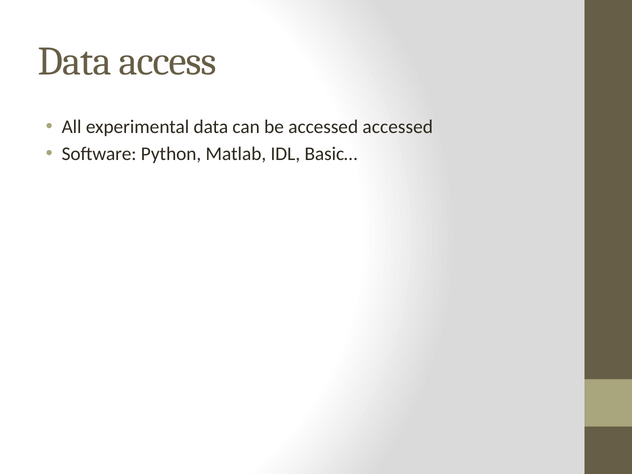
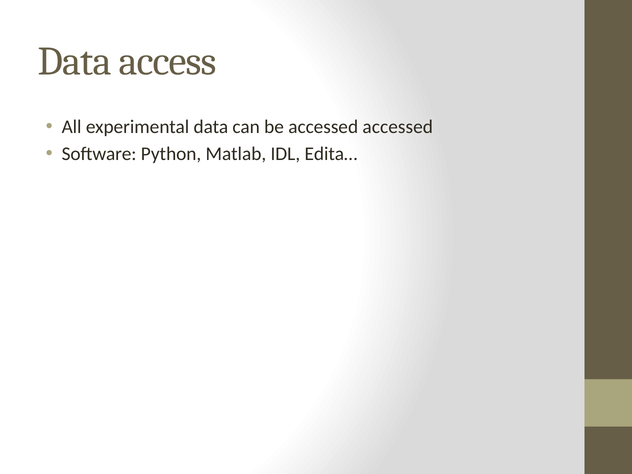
Basic…: Basic… -> Edita…
